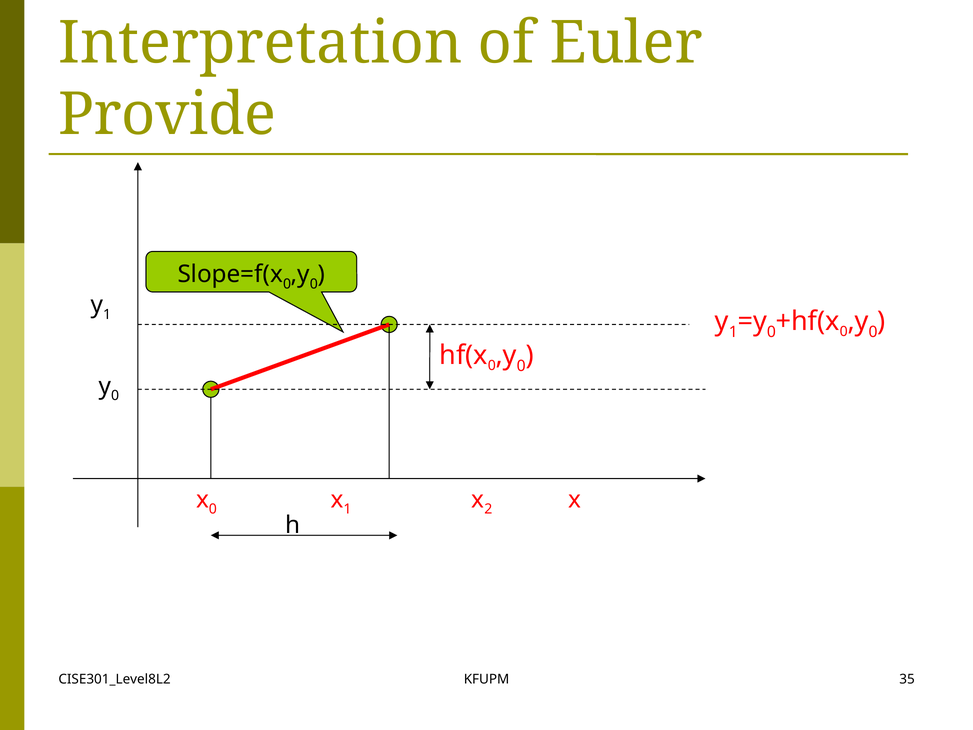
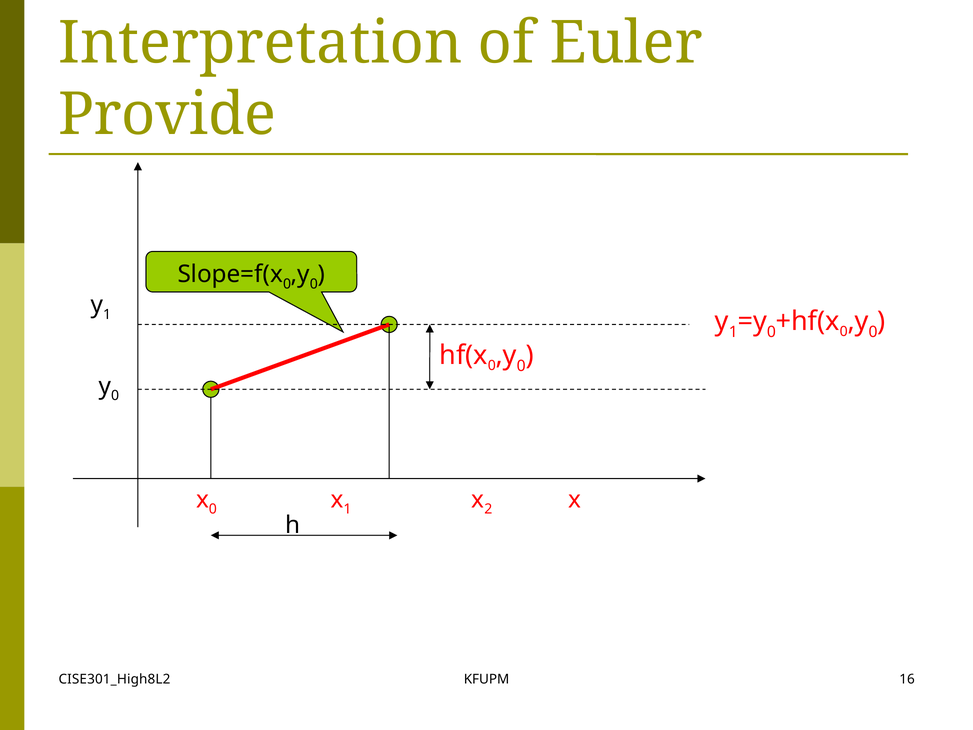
CISE301_Level8L2: CISE301_Level8L2 -> CISE301_High8L2
35: 35 -> 16
